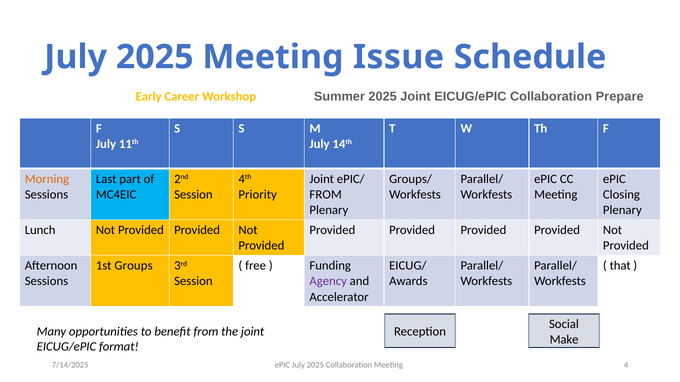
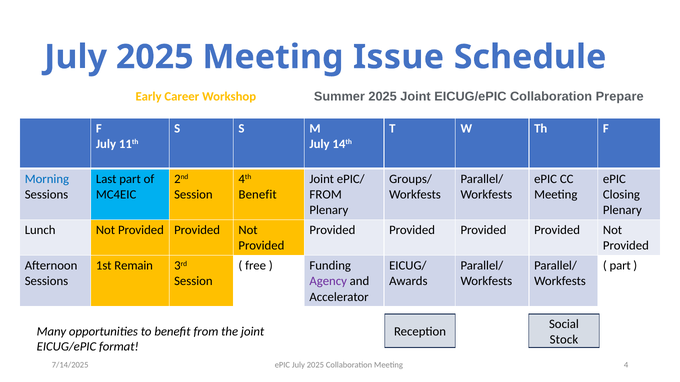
Morning colour: orange -> blue
Priority at (258, 195): Priority -> Benefit
Groups: Groups -> Remain
that at (620, 266): that -> part
Make: Make -> Stock
